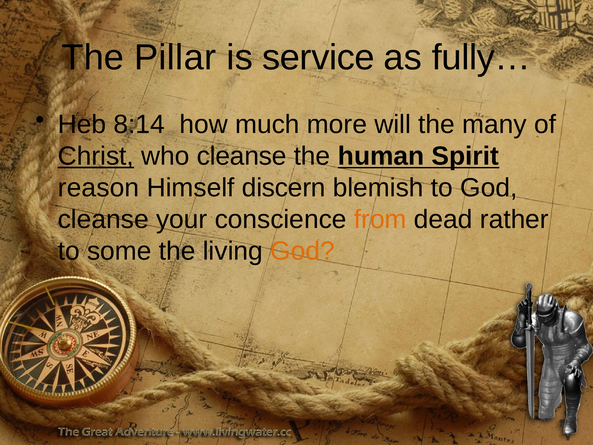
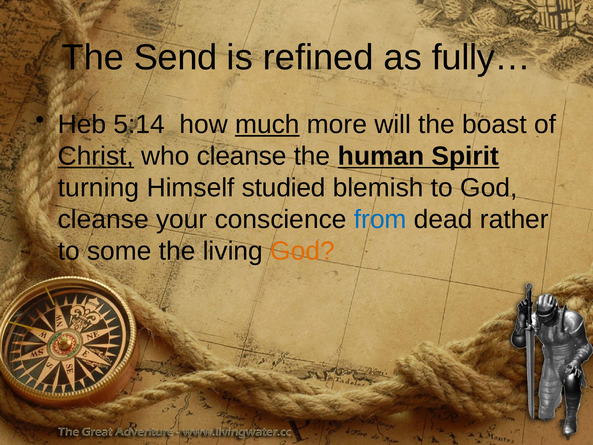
Pillar: Pillar -> Send
service: service -> refined
8:14: 8:14 -> 5:14
much underline: none -> present
many: many -> boast
reason: reason -> turning
discern: discern -> studied
from colour: orange -> blue
